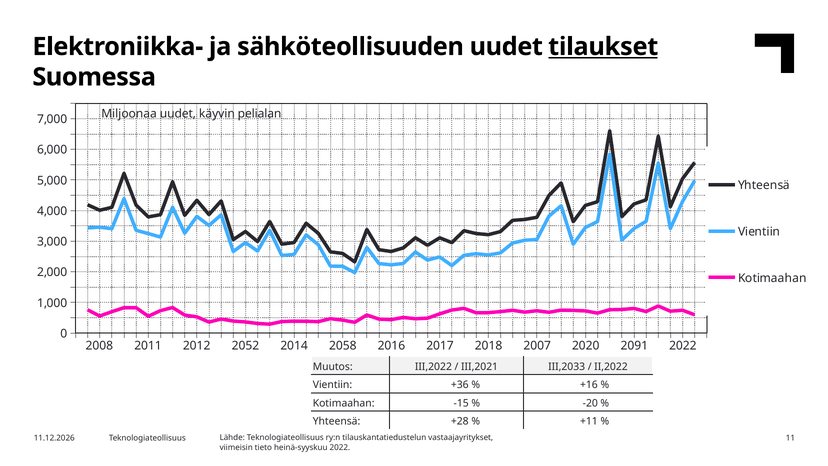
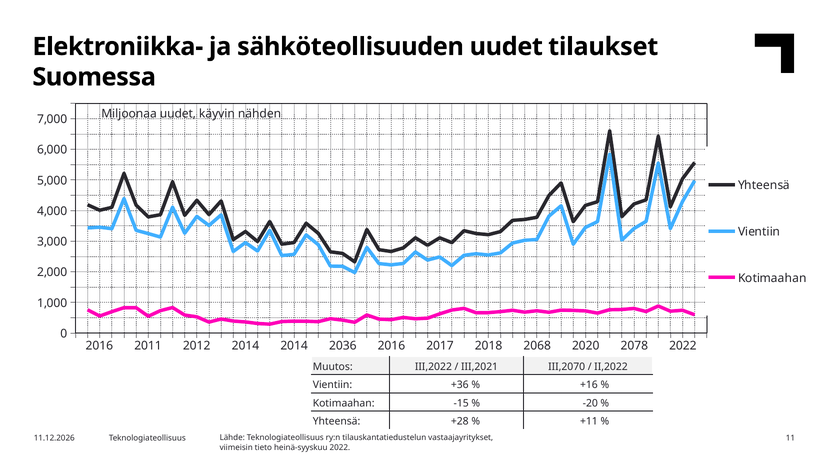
tilaukset underline: present -> none
pelialan: pelialan -> nähden
2008 at (99, 346): 2008 -> 2016
2012 2052: 2052 -> 2014
2058: 2058 -> 2036
2007: 2007 -> 2068
2091: 2091 -> 2078
III,2033: III,2033 -> III,2070
